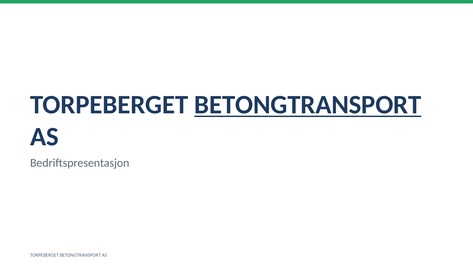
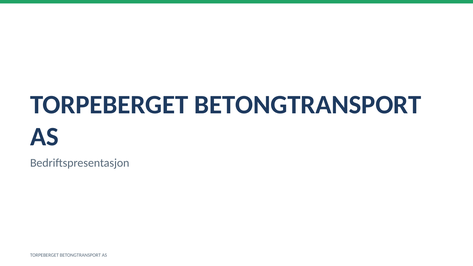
BETONGTRANSPORT at (308, 105) underline: present -> none
